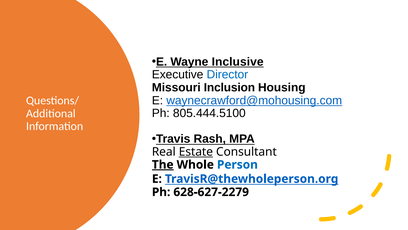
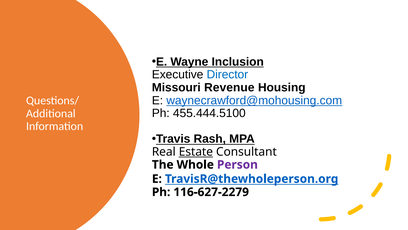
Inclusive: Inclusive -> Inclusion
Inclusion: Inclusion -> Revenue
805.444.5100: 805.444.5100 -> 455.444.5100
The underline: present -> none
Person colour: blue -> purple
628-627-2279: 628-627-2279 -> 116-627-2279
